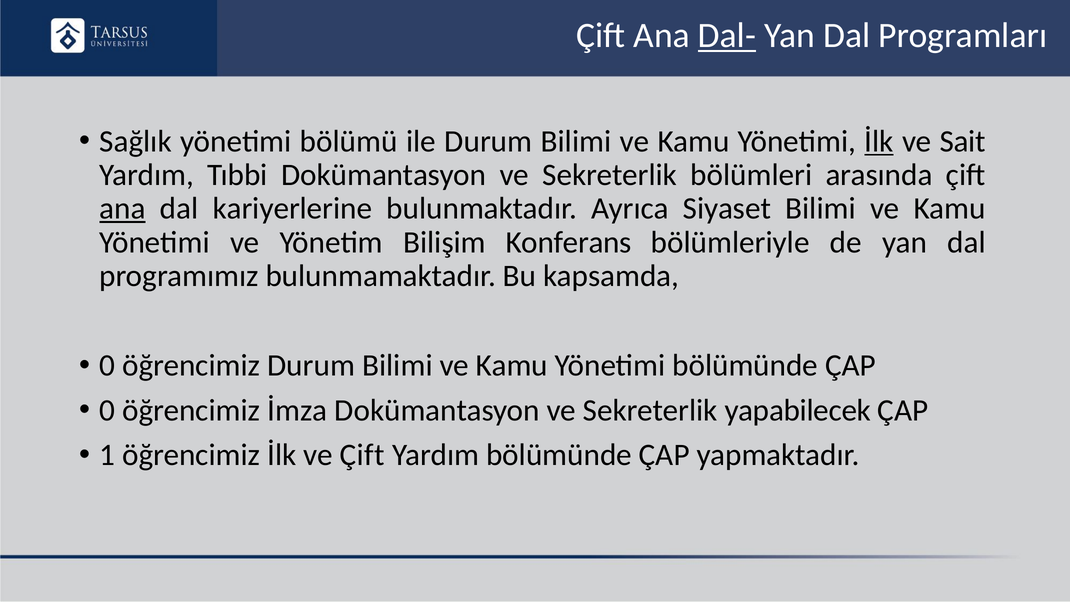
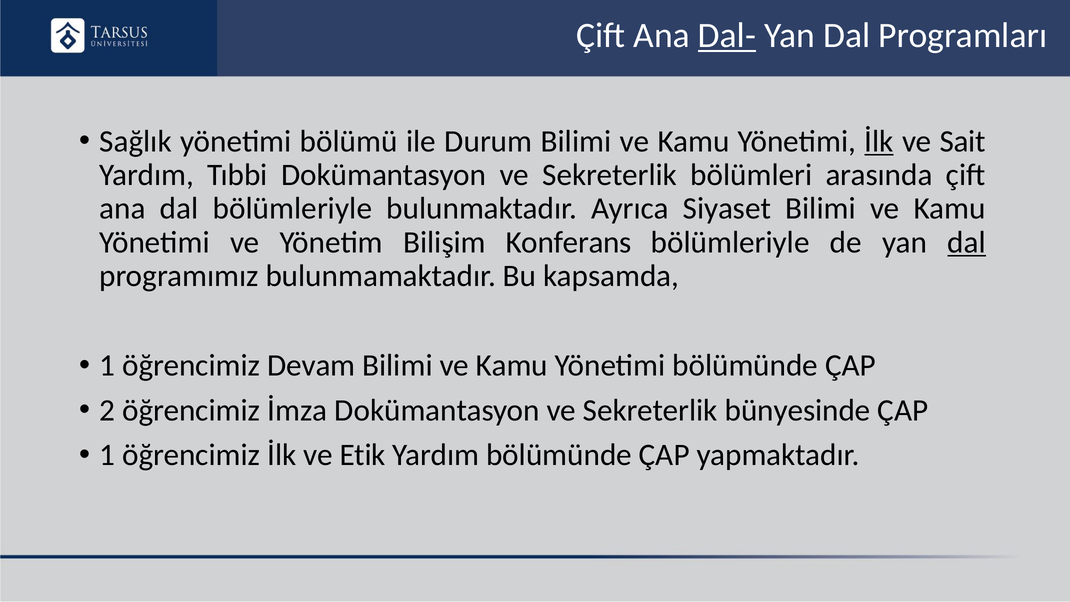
ana at (122, 209) underline: present -> none
dal kariyerlerine: kariyerlerine -> bölümleriyle
dal at (967, 242) underline: none -> present
0 at (107, 365): 0 -> 1
öğrencimiz Durum: Durum -> Devam
0 at (107, 410): 0 -> 2
yapabilecek: yapabilecek -> bünyesinde
ve Çift: Çift -> Etik
